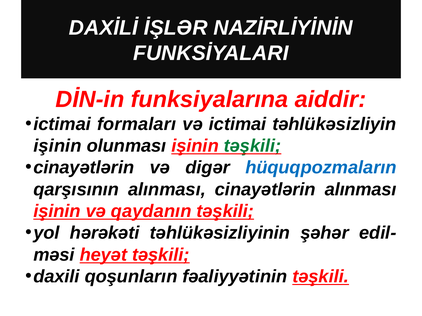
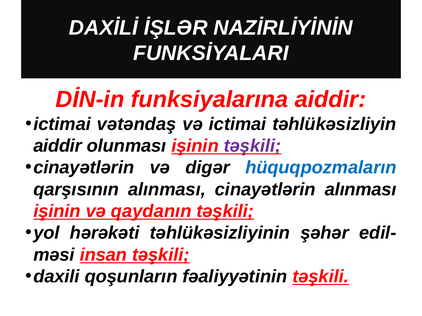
formaları: formaları -> vətəndaş
işinin at (57, 146): işinin -> aiddir
təşkili at (253, 146) colour: green -> purple
heyət: heyət -> insan
